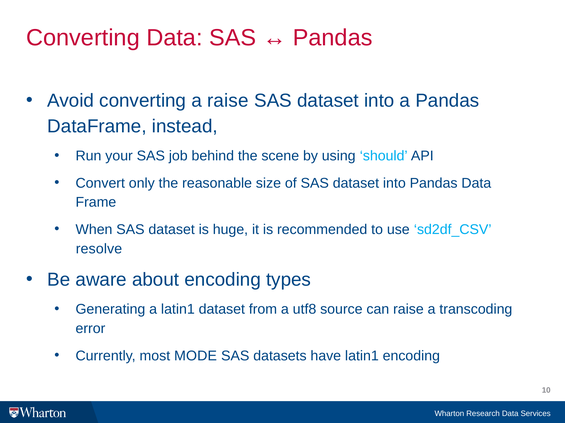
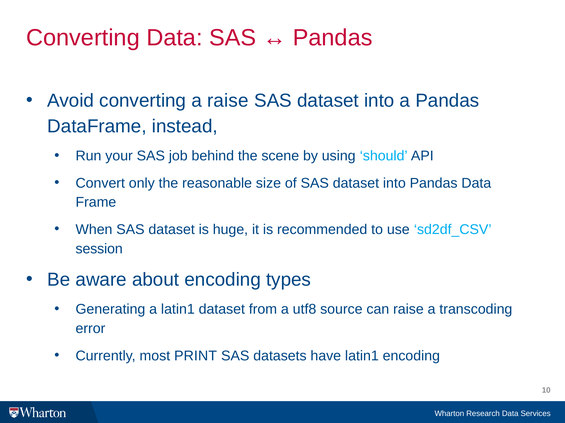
resolve: resolve -> session
MODE: MODE -> PRINT
